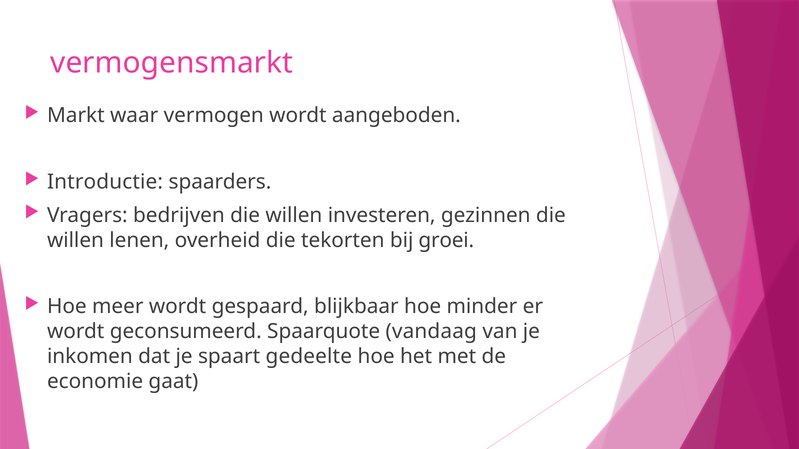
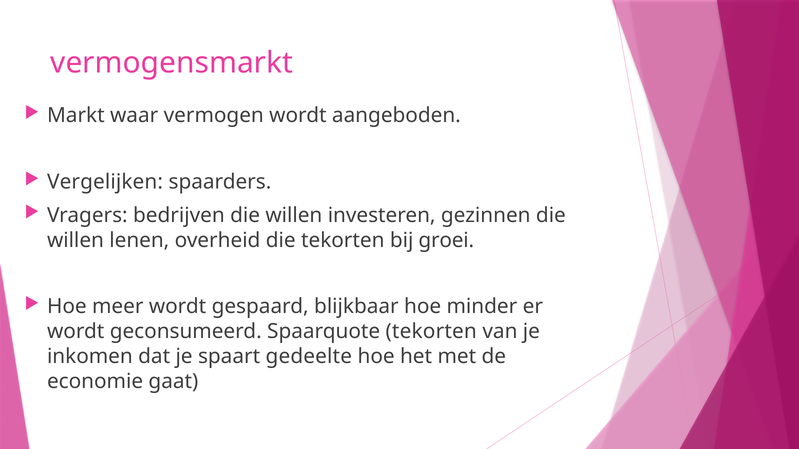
Introductie: Introductie -> Vergelijken
Spaarquote vandaag: vandaag -> tekorten
